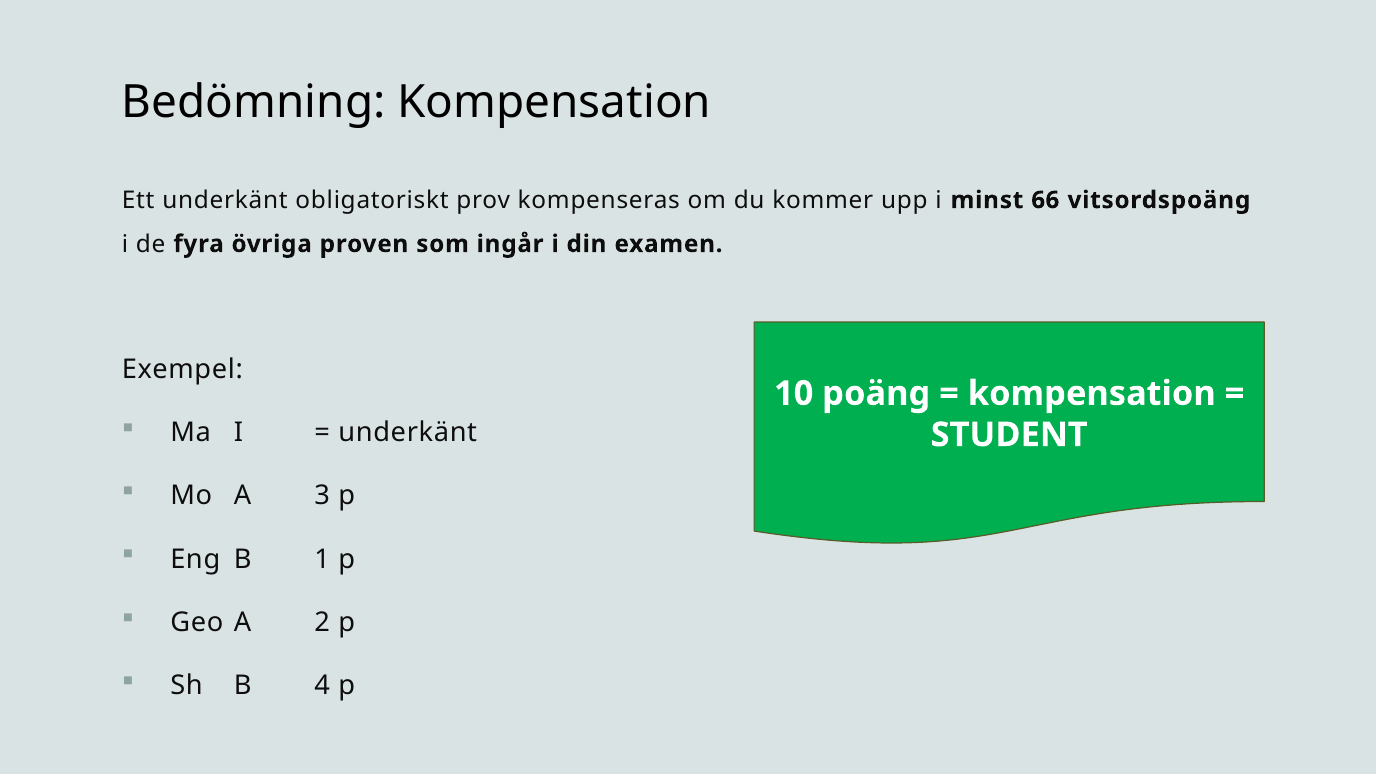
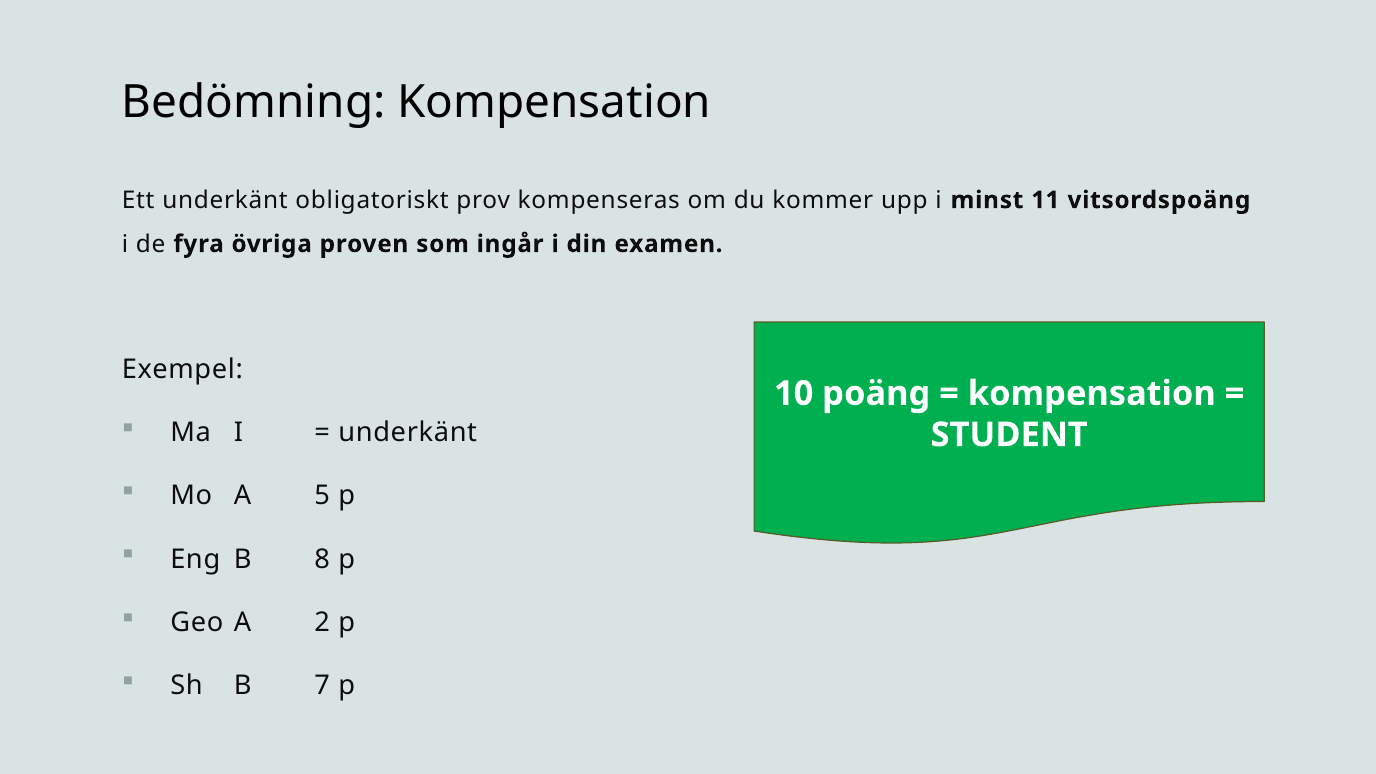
66: 66 -> 11
3: 3 -> 5
1: 1 -> 8
4: 4 -> 7
